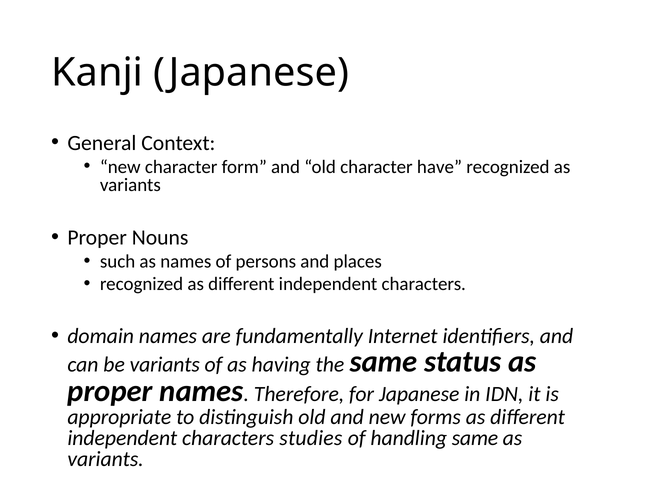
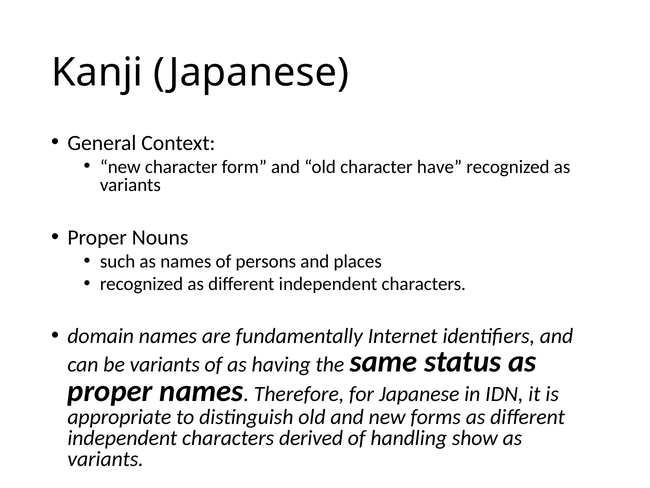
studies: studies -> derived
handling same: same -> show
